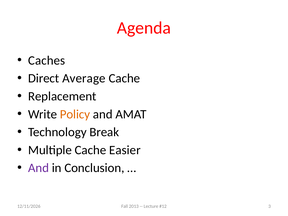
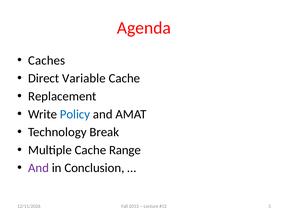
Average: Average -> Variable
Policy colour: orange -> blue
Easier: Easier -> Range
